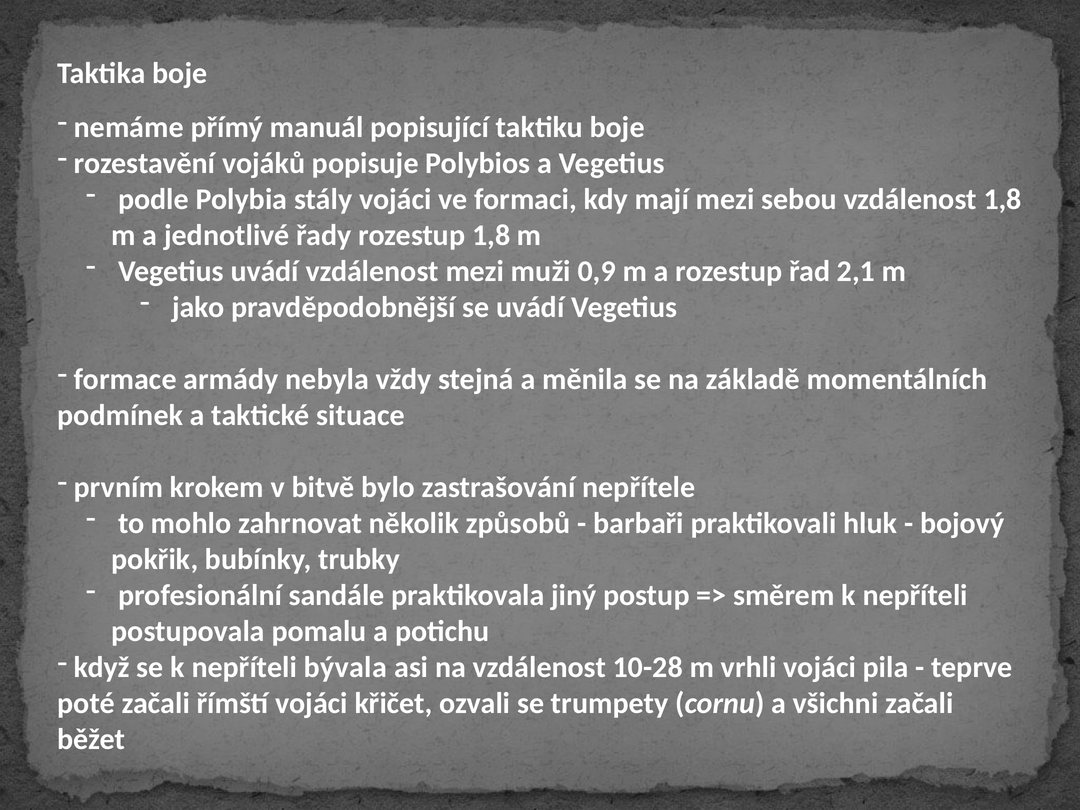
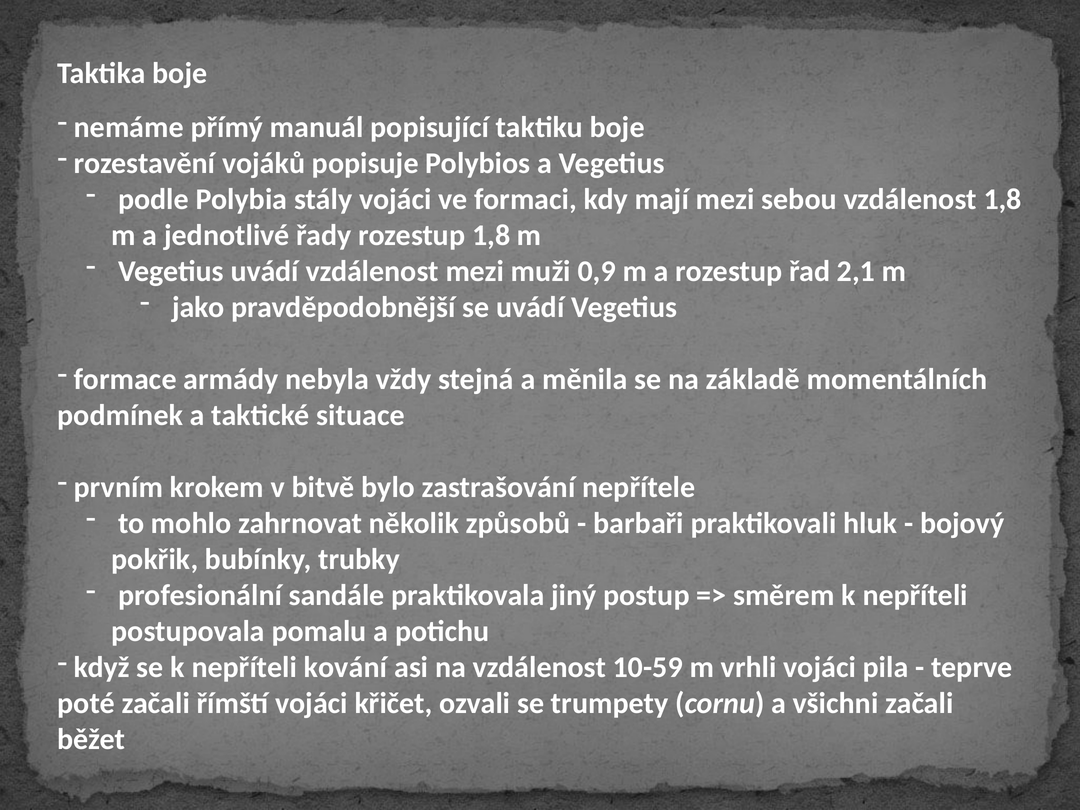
bývala: bývala -> kování
10-28: 10-28 -> 10-59
